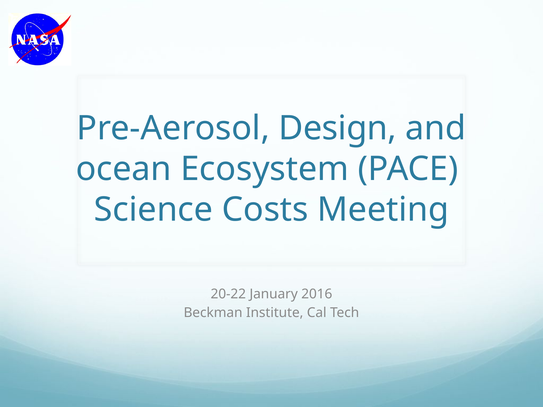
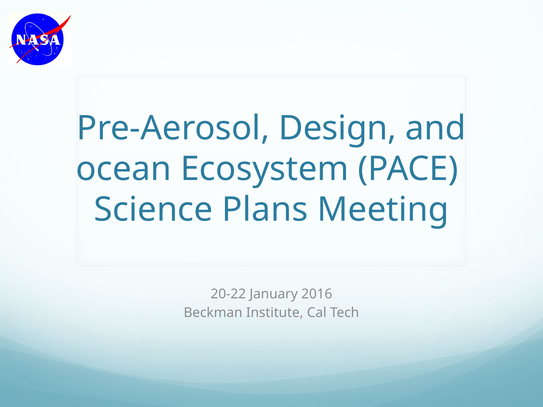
Costs: Costs -> Plans
